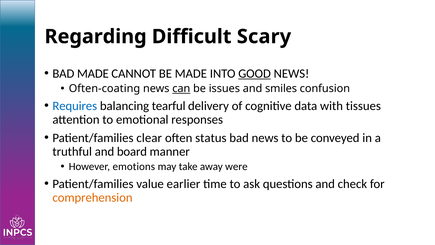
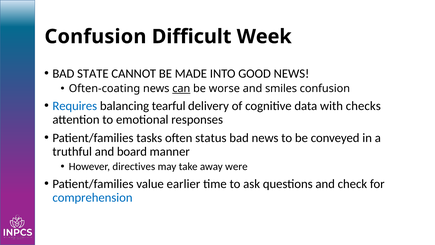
Regarding at (96, 37): Regarding -> Confusion
Scary: Scary -> Week
BAD MADE: MADE -> STATE
GOOD underline: present -> none
issues: issues -> worse
tissues: tissues -> checks
clear: clear -> tasks
emotions: emotions -> directives
comprehension colour: orange -> blue
